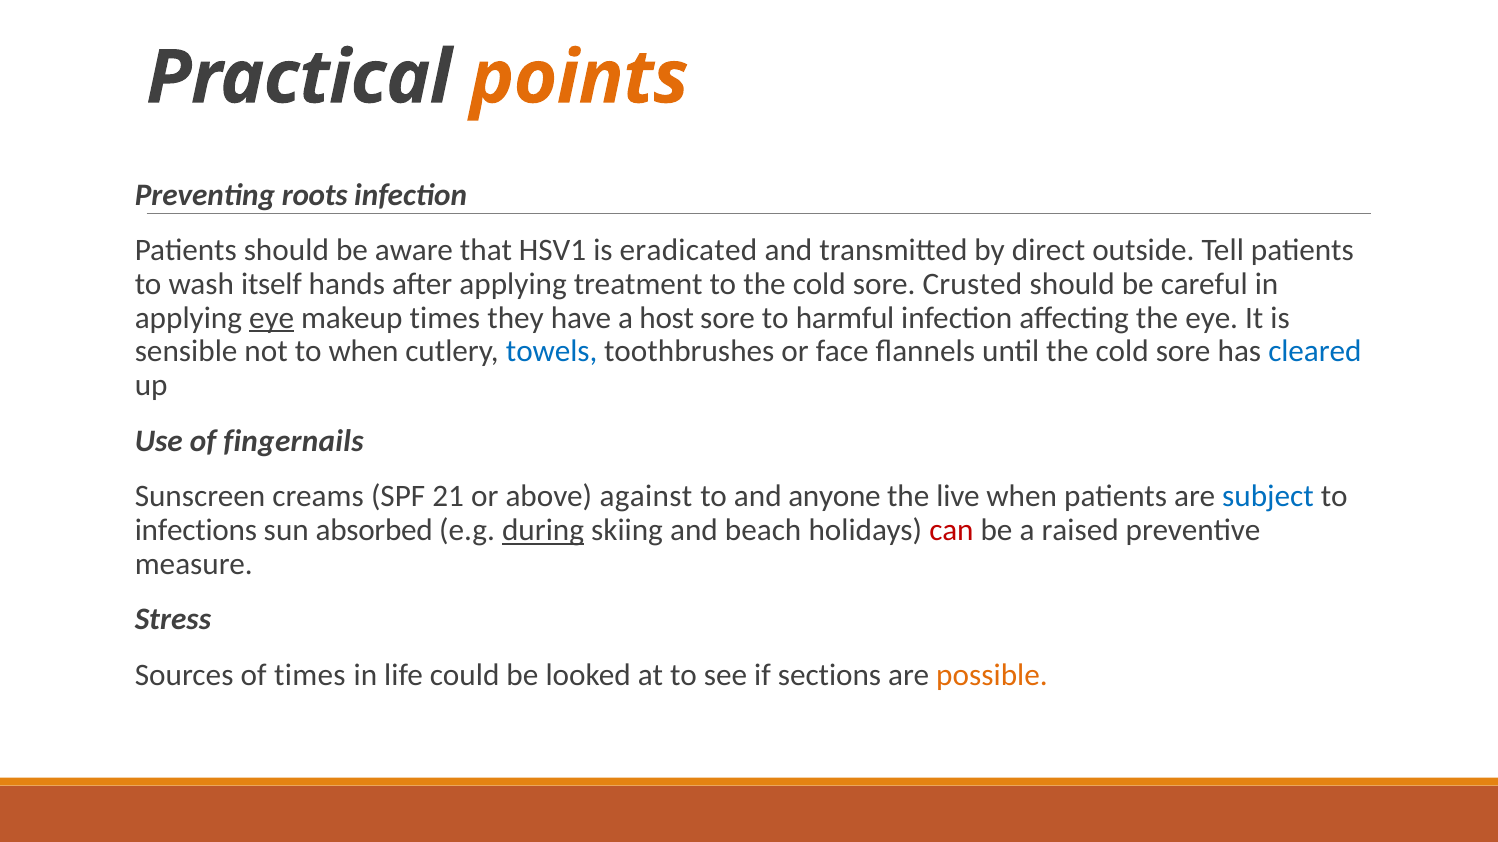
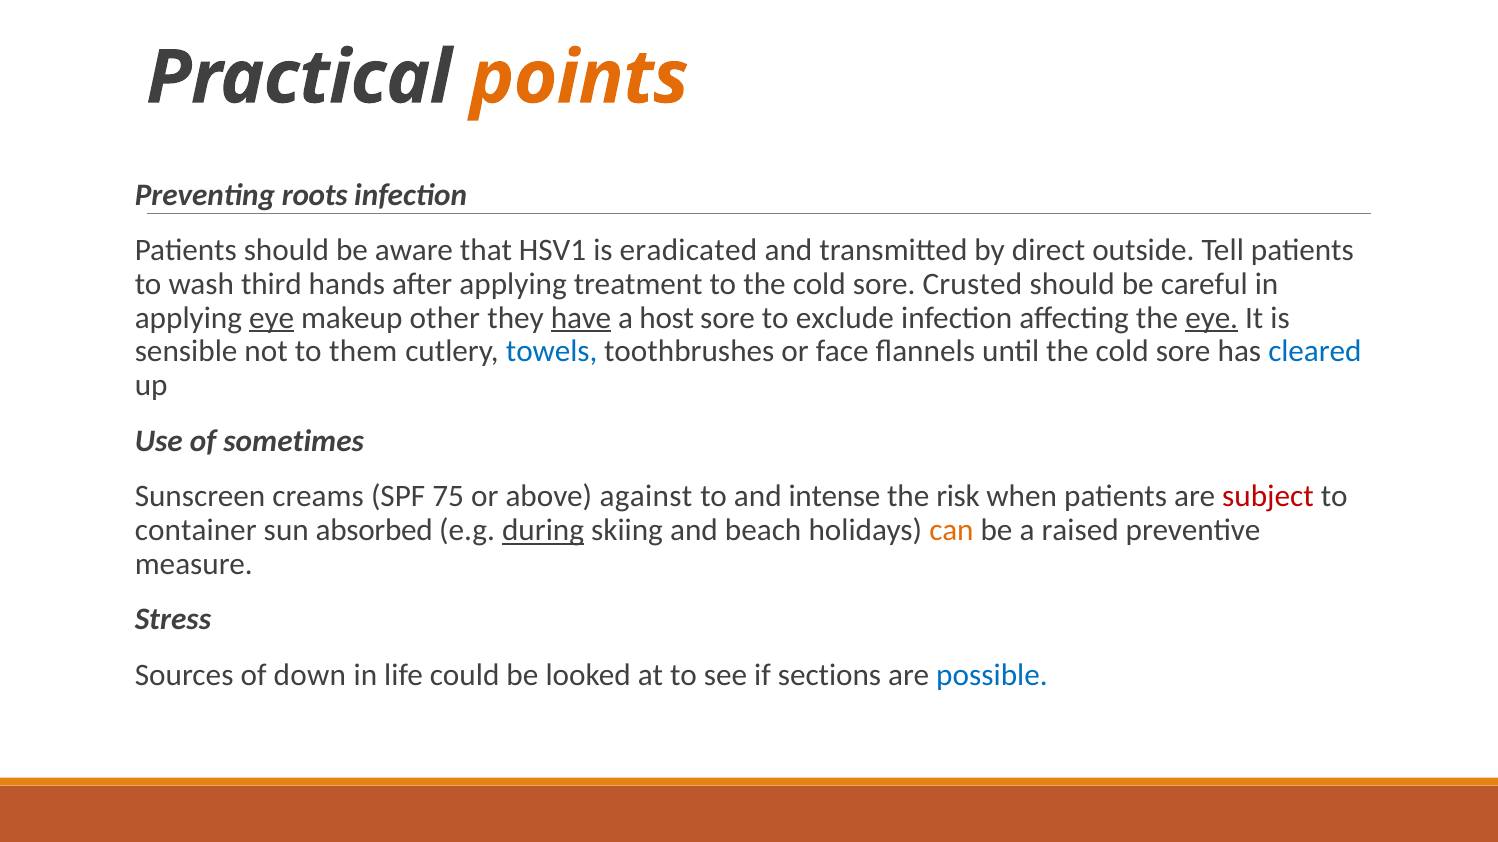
itself: itself -> third
makeup times: times -> other
have underline: none -> present
harmful: harmful -> exclude
eye at (1212, 318) underline: none -> present
to when: when -> them
fingernails: fingernails -> sometimes
21: 21 -> 75
anyone: anyone -> intense
live: live -> risk
subject colour: blue -> red
infections: infections -> container
can colour: red -> orange
of times: times -> down
possible colour: orange -> blue
